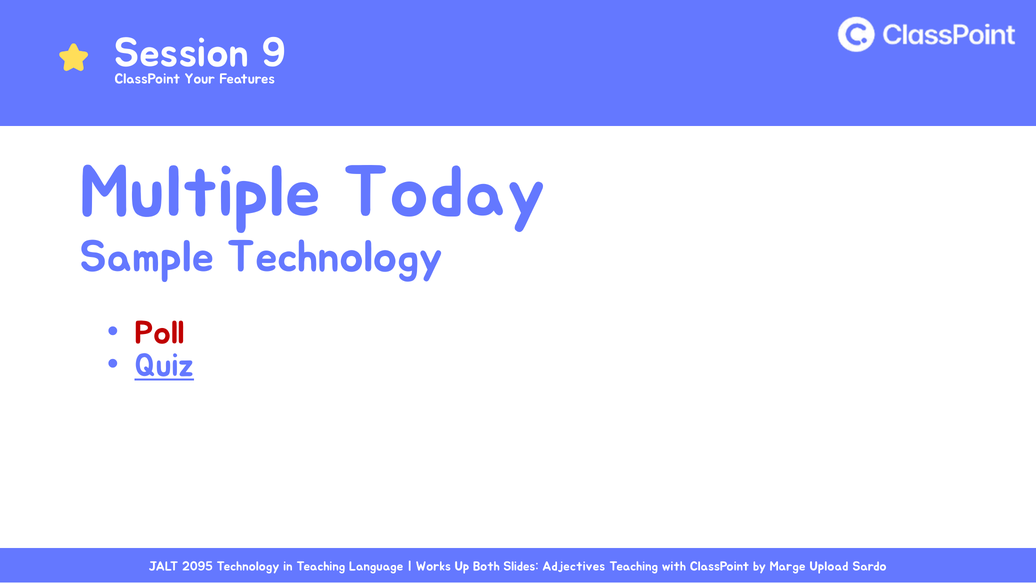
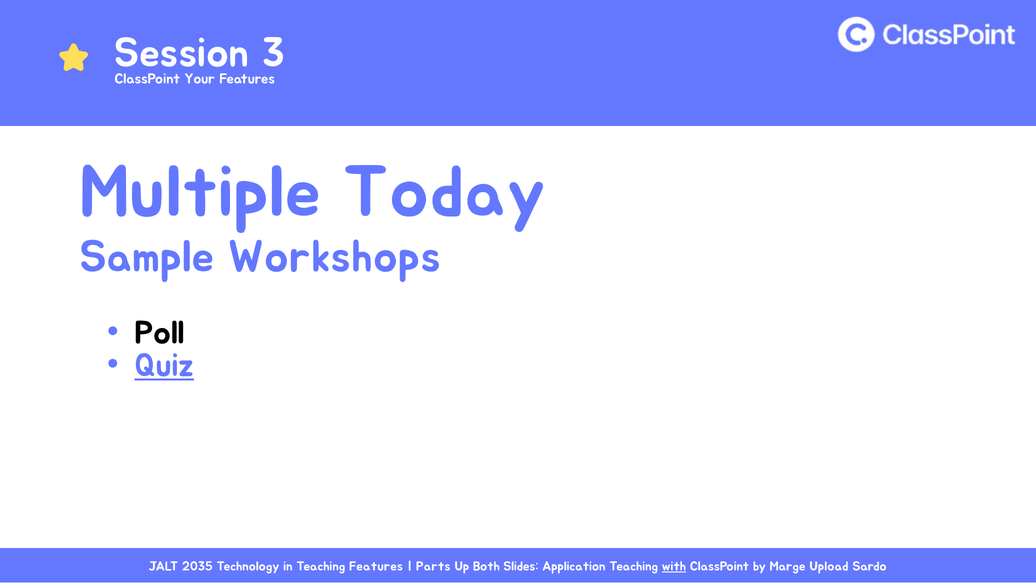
9: 9 -> 3
Sample Technology: Technology -> Workshops
Poll colour: red -> black
2095: 2095 -> 2035
Teaching Language: Language -> Features
Works: Works -> Parts
Adjectives: Adjectives -> Application
with underline: none -> present
